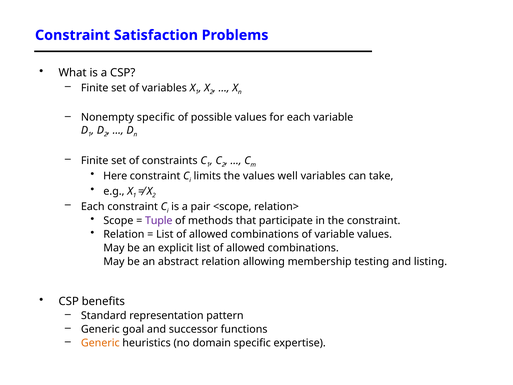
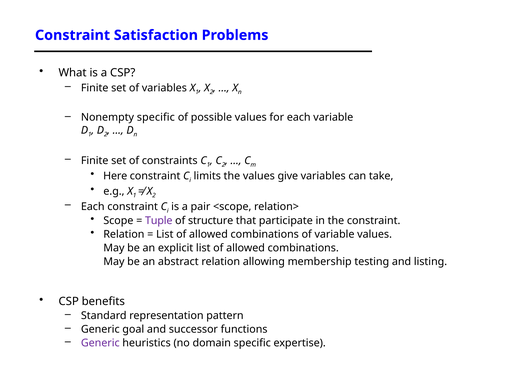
well: well -> give
methods: methods -> structure
Generic at (100, 343) colour: orange -> purple
